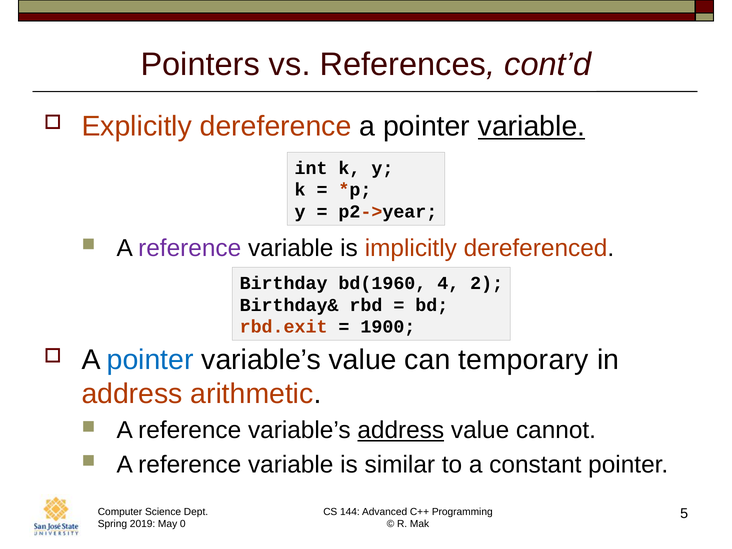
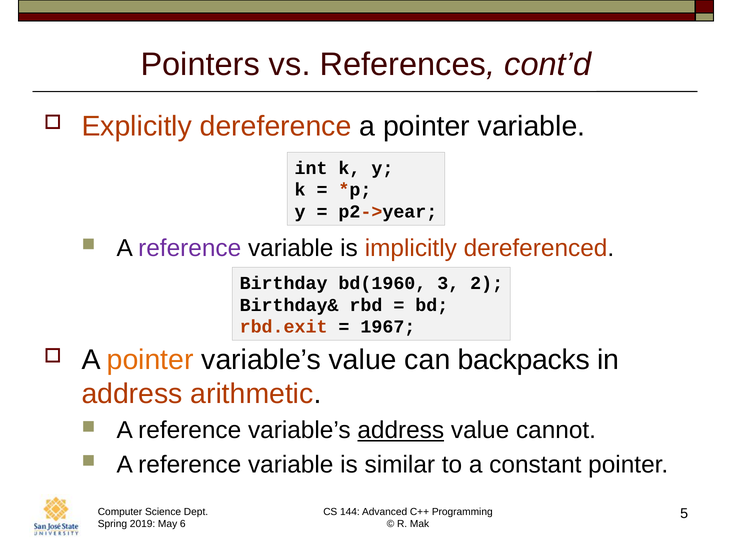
variable at (532, 126) underline: present -> none
4: 4 -> 3
1900: 1900 -> 1967
pointer at (150, 360) colour: blue -> orange
temporary: temporary -> backpacks
0: 0 -> 6
